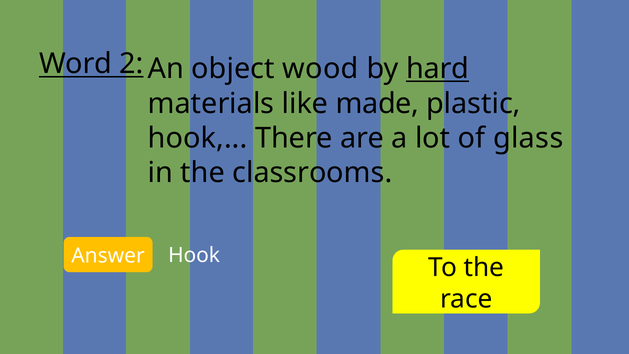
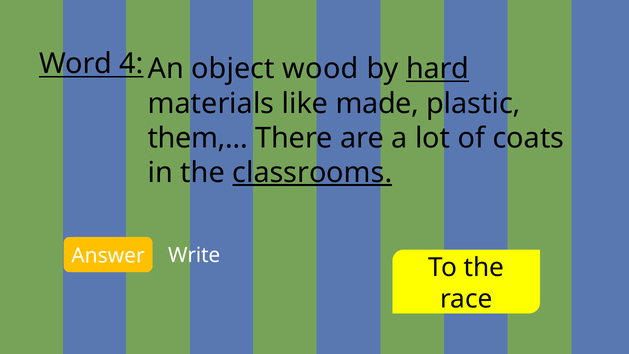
2: 2 -> 4
hook at (198, 138): hook -> them
glass: glass -> coats
classrooms underline: none -> present
Hook at (194, 255): Hook -> Write
